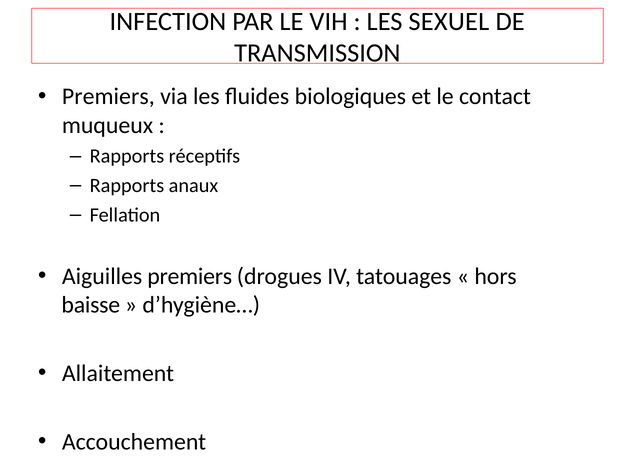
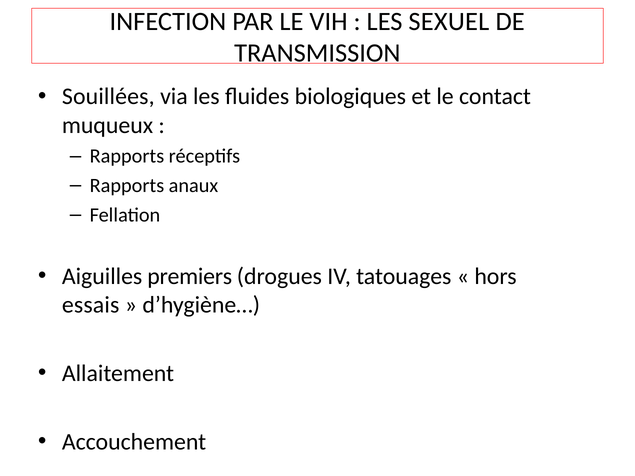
Premiers at (108, 97): Premiers -> Souillées
baisse: baisse -> essais
